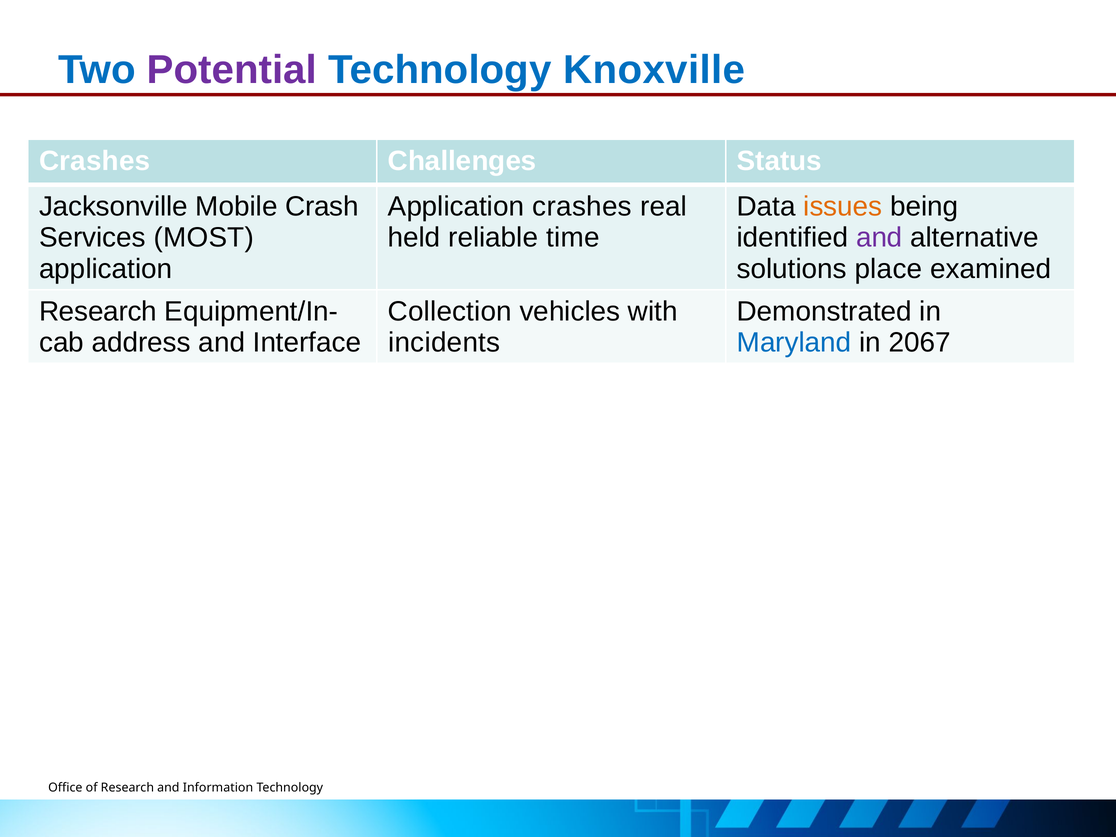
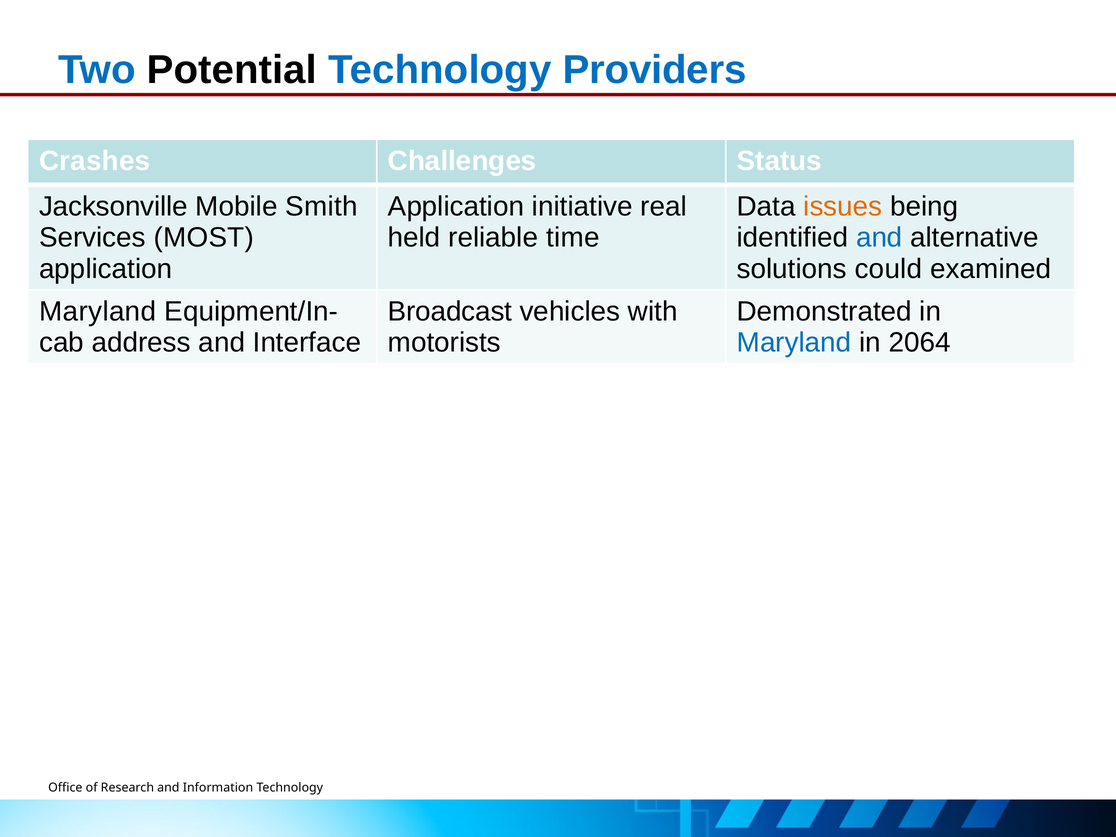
Potential colour: purple -> black
Knoxville: Knoxville -> Providers
Crash: Crash -> Smith
Application crashes: crashes -> initiative
and at (879, 238) colour: purple -> blue
place: place -> could
Research at (98, 311): Research -> Maryland
Collection: Collection -> Broadcast
incidents: incidents -> motorists
2067: 2067 -> 2064
